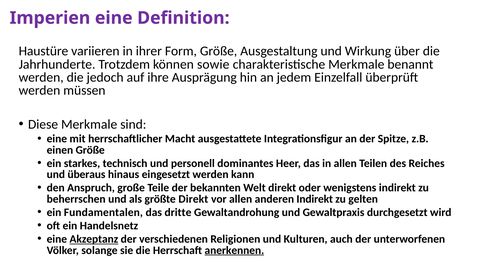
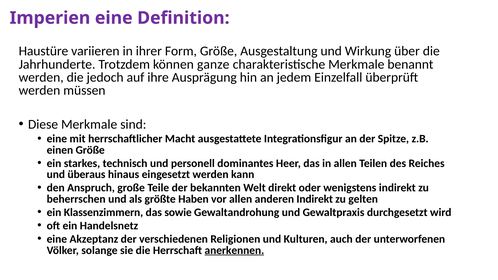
sowie: sowie -> ganze
größte Direkt: Direkt -> Haben
Fundamentalen: Fundamentalen -> Klassenzimmern
dritte: dritte -> sowie
Akzeptanz underline: present -> none
